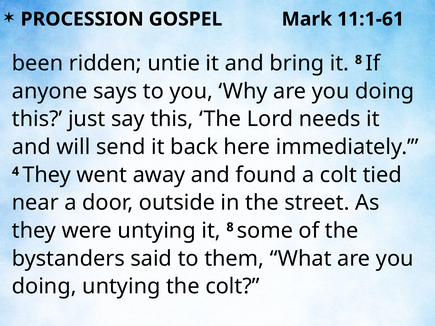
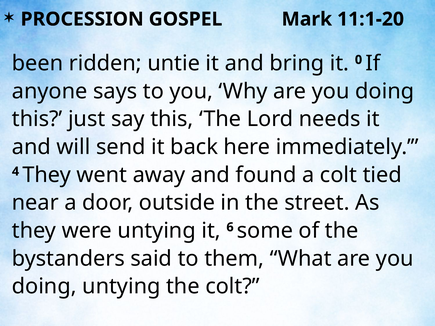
11:1-61: 11:1-61 -> 11:1-20
bring it 8: 8 -> 0
untying it 8: 8 -> 6
